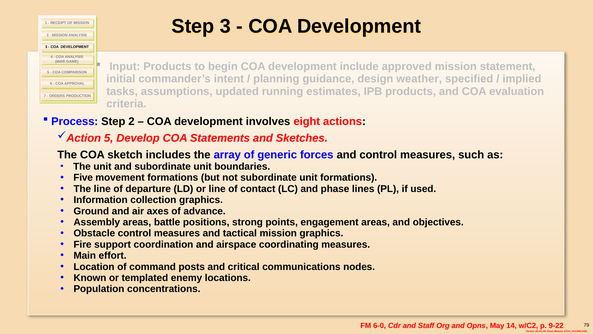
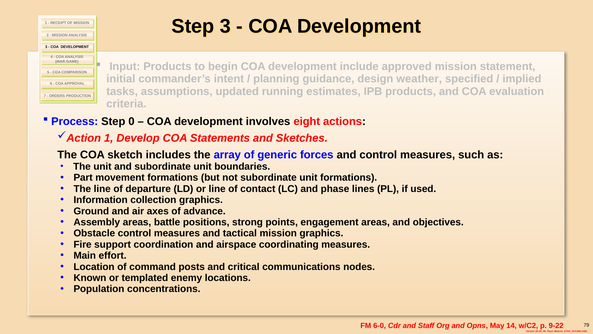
Step 2: 2 -> 0
5 at (109, 138): 5 -> 1
Five: Five -> Part
